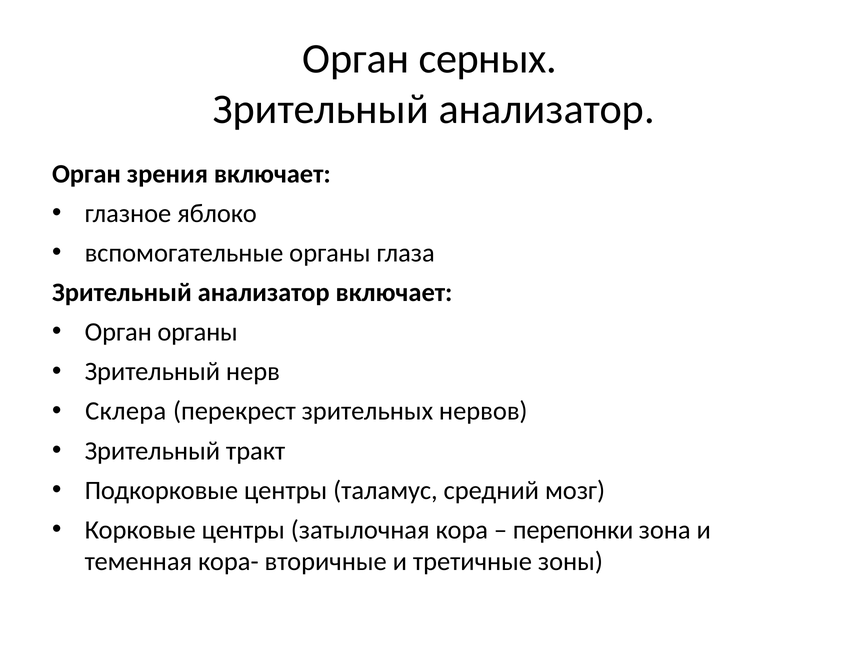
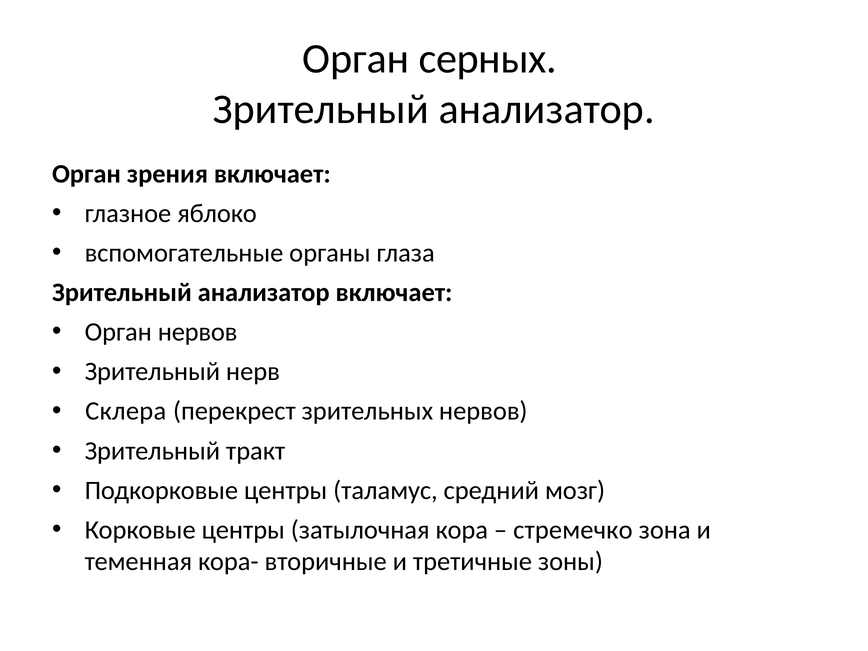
Орган органы: органы -> нервов
перепонки: перепонки -> стремечко
